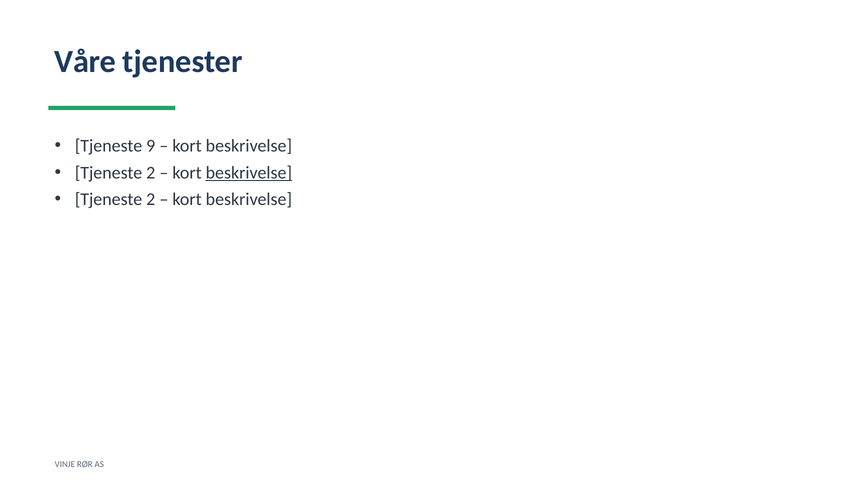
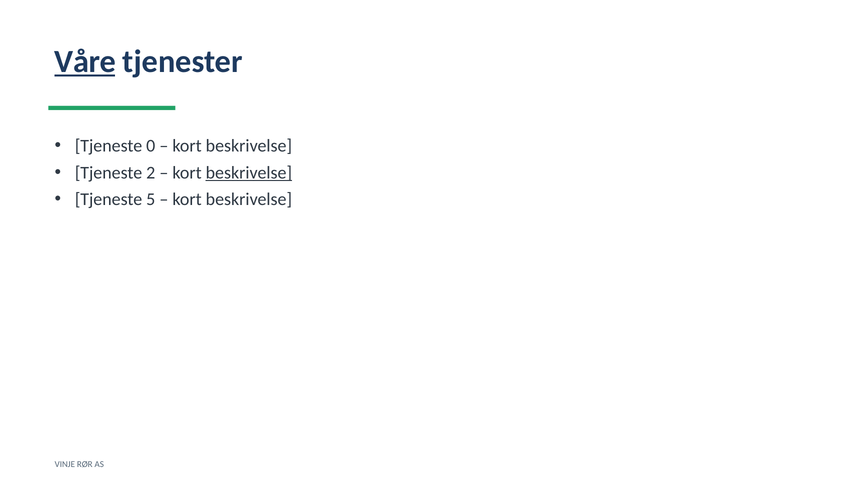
Våre underline: none -> present
9: 9 -> 0
2 at (151, 199): 2 -> 5
